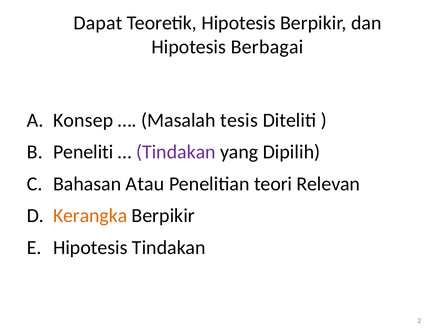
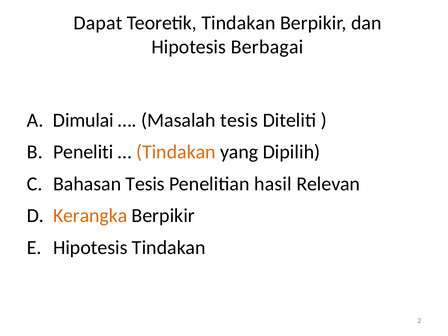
Teoretik Hipotesis: Hipotesis -> Tindakan
Konsep: Konsep -> Dimulai
Tindakan at (176, 152) colour: purple -> orange
Bahasan Atau: Atau -> Tesis
teori: teori -> hasil
